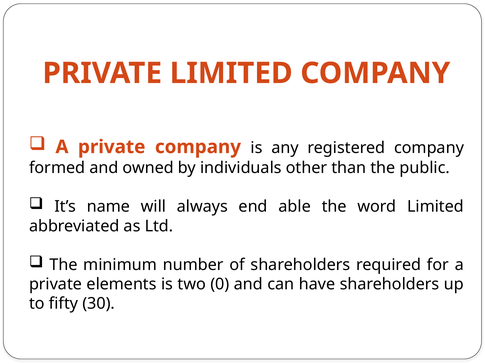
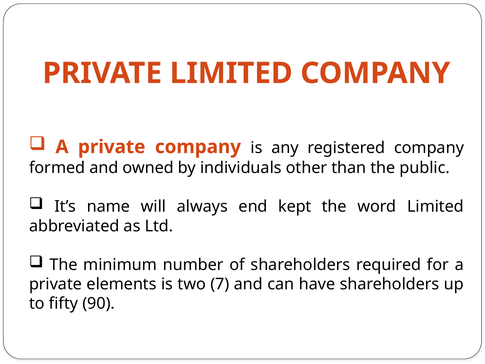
able: able -> kept
0: 0 -> 7
30: 30 -> 90
